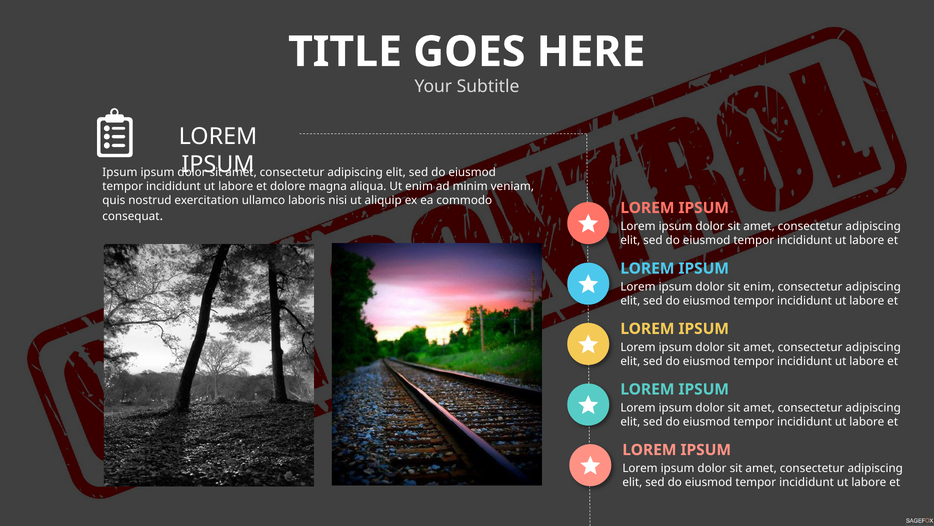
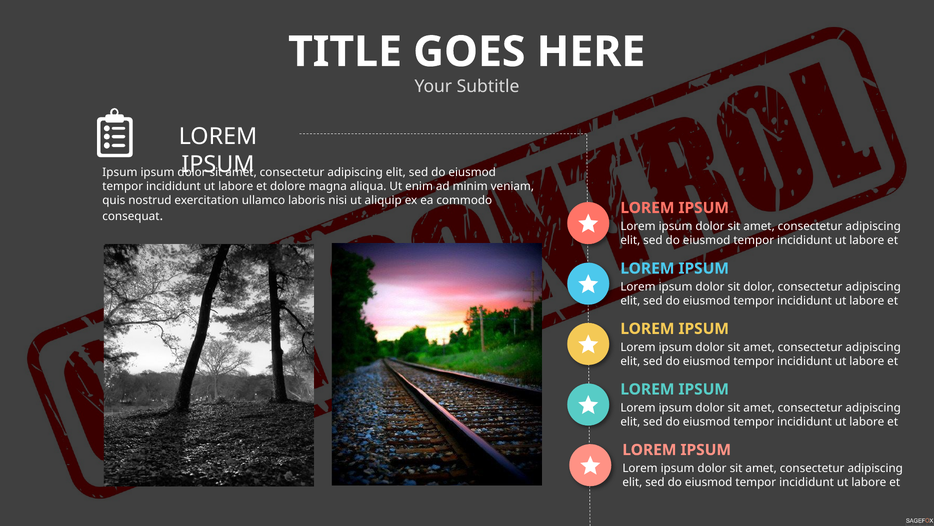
sit enim: enim -> dolor
